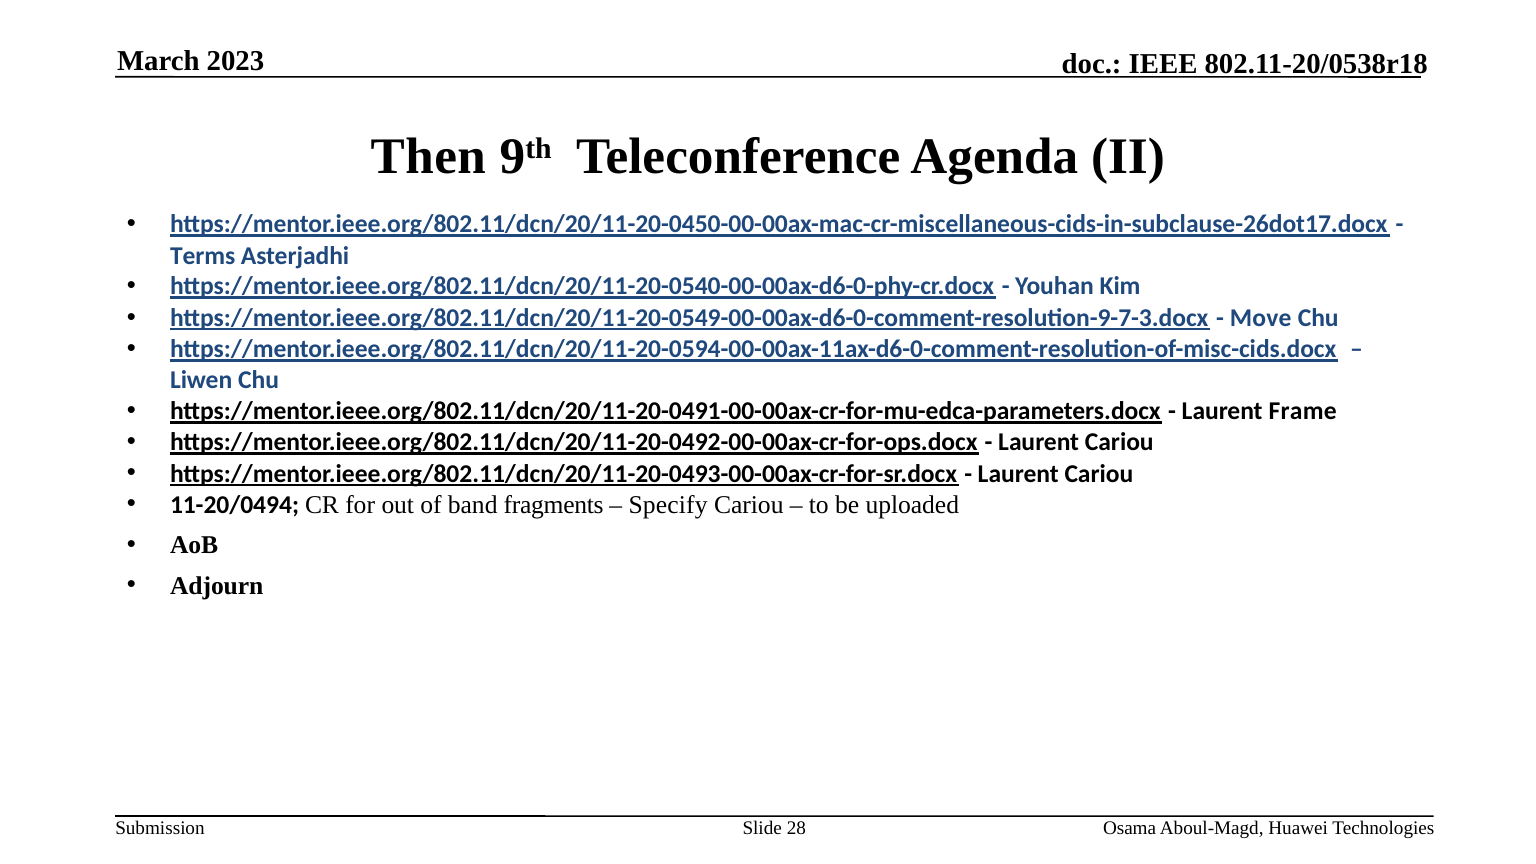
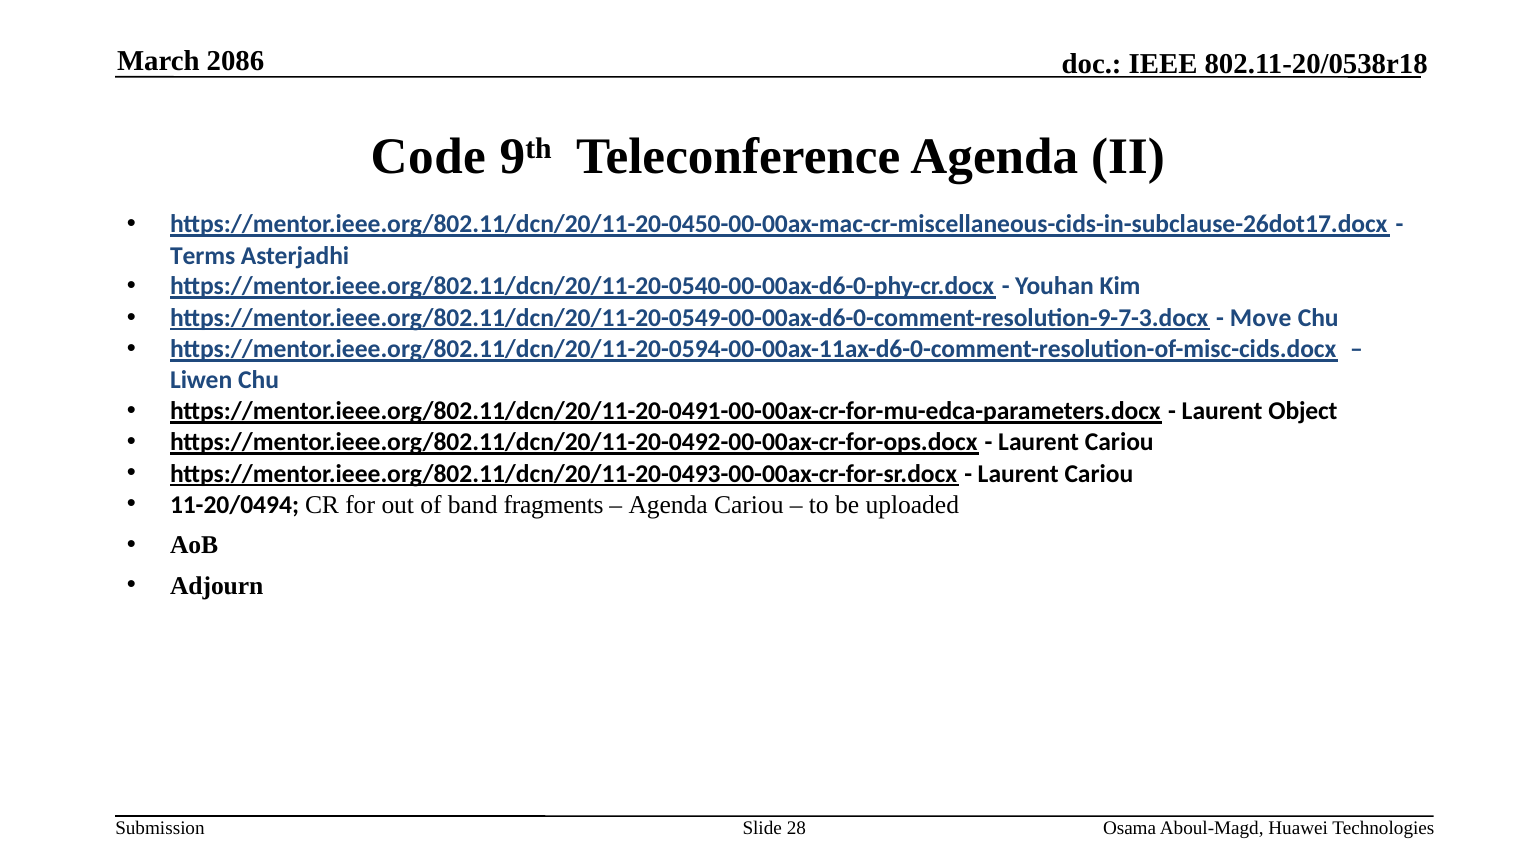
2023: 2023 -> 2086
Then: Then -> Code
Frame: Frame -> Object
Specify at (668, 505): Specify -> Agenda
